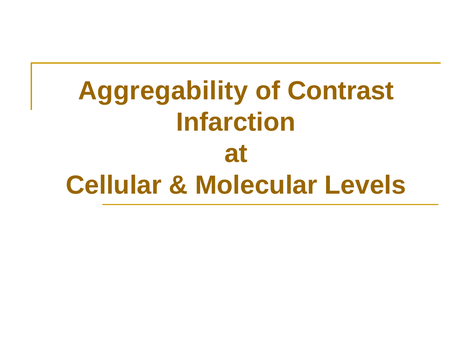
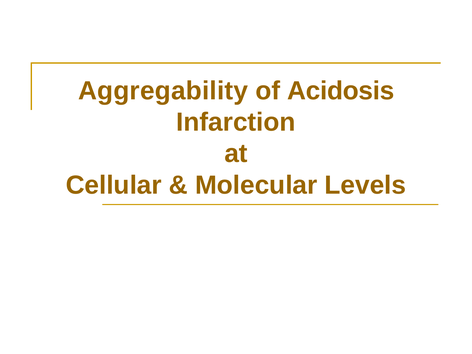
Contrast: Contrast -> Acidosis
